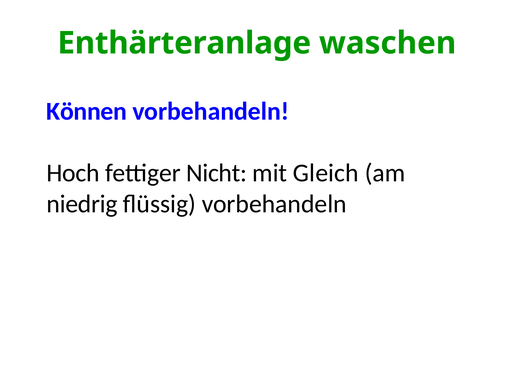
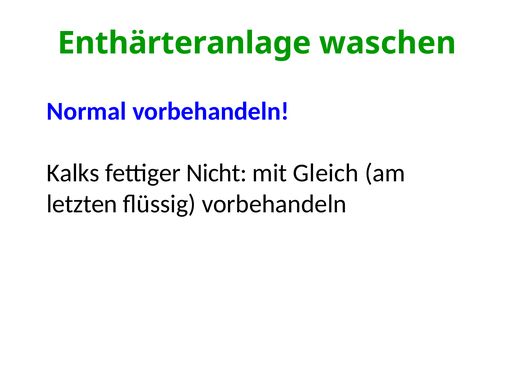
Können: Können -> Normal
Hoch: Hoch -> Kalks
niedrig: niedrig -> letzten
